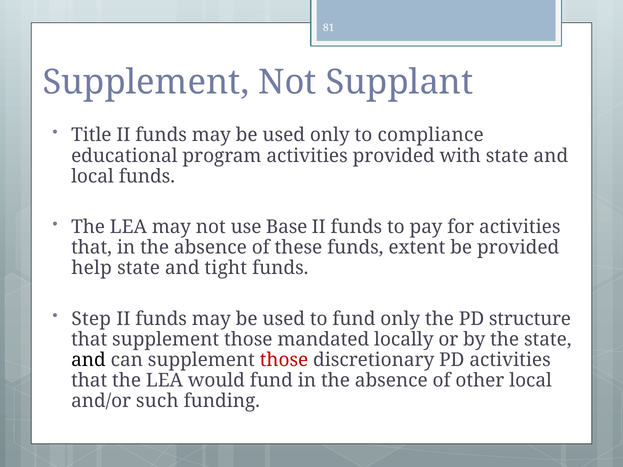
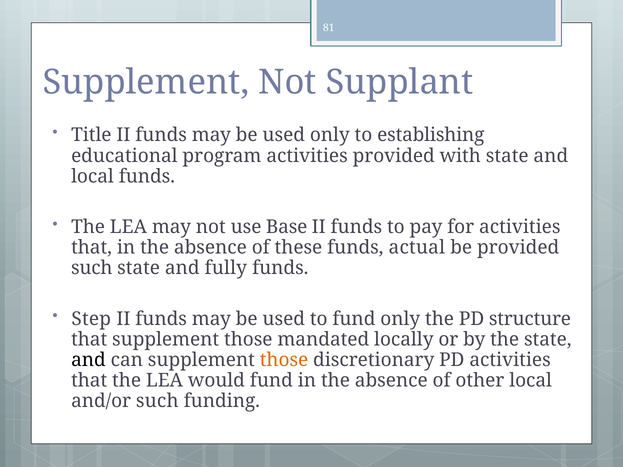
compliance: compliance -> establishing
extent: extent -> actual
help at (92, 268): help -> such
tight: tight -> fully
those at (284, 360) colour: red -> orange
